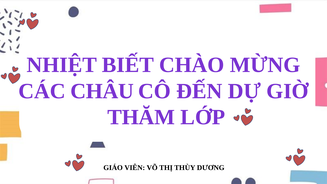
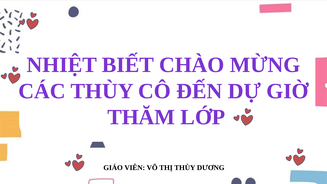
CÁC CHÂU: CHÂU -> THÙY
